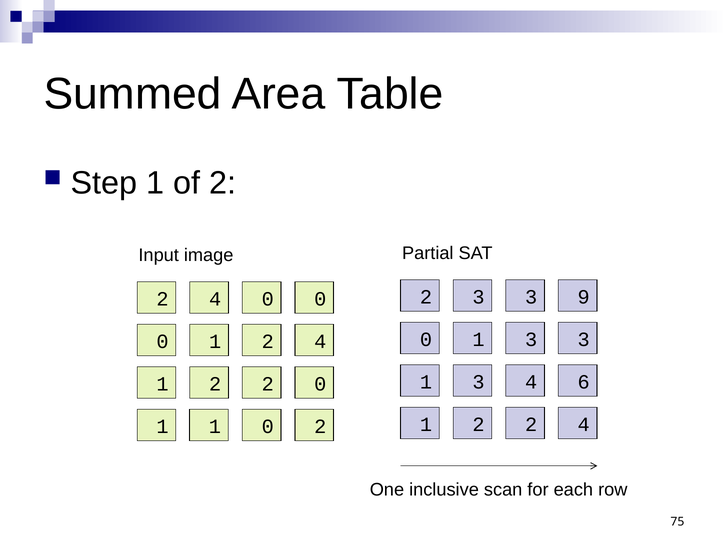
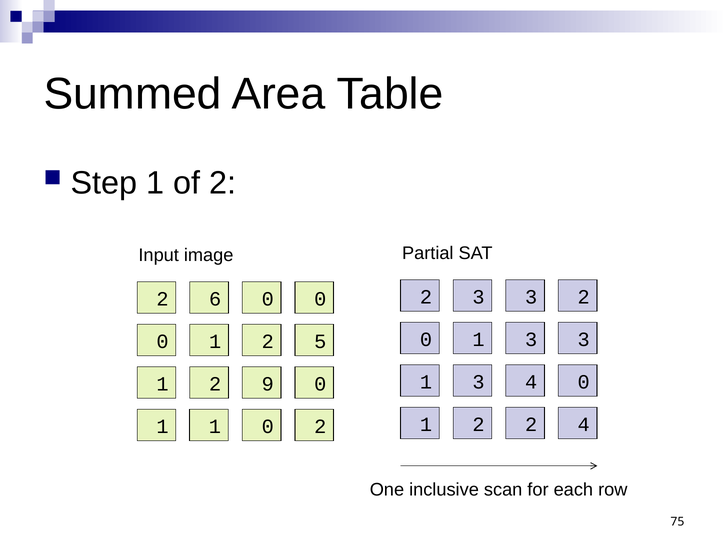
2 3 3 9: 9 -> 2
4 at (215, 299): 4 -> 6
1 2 4: 4 -> 5
4 6: 6 -> 0
2 at (268, 384): 2 -> 9
